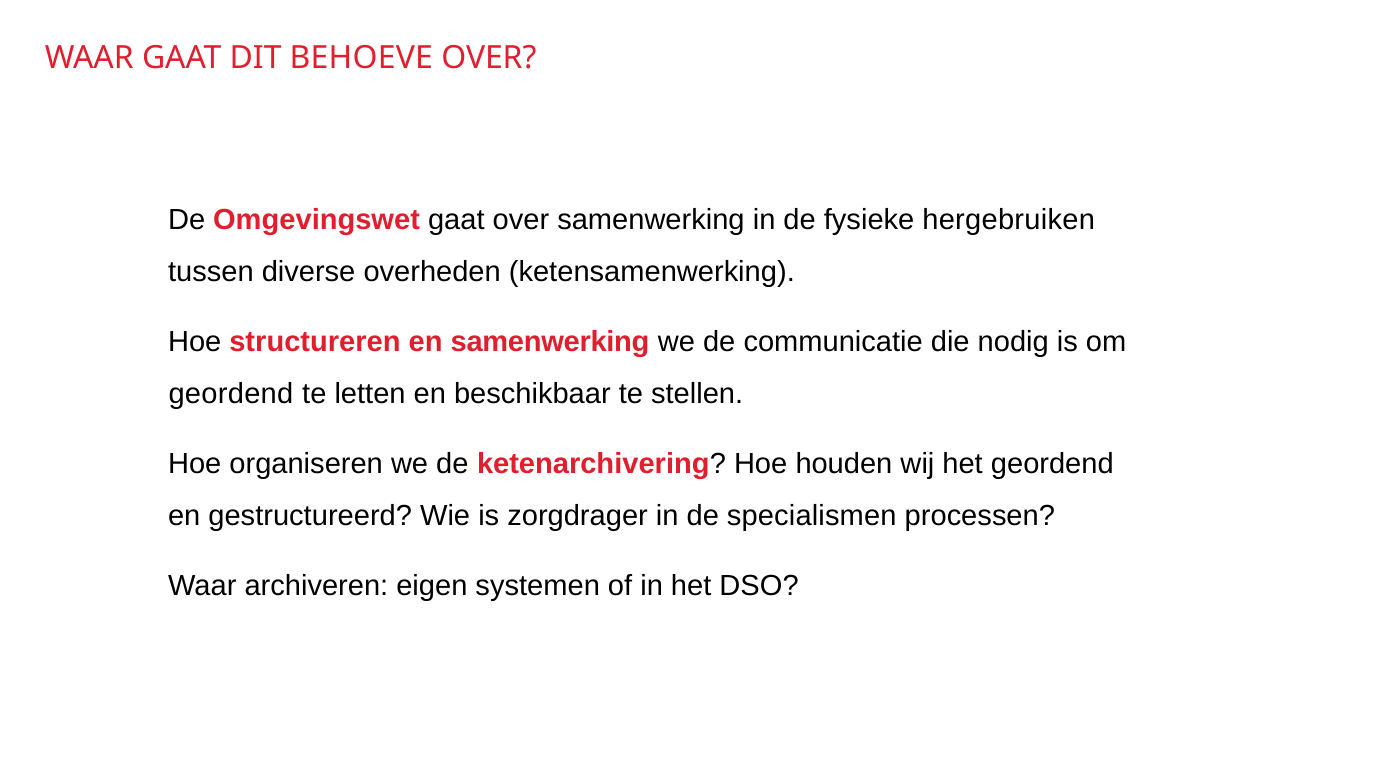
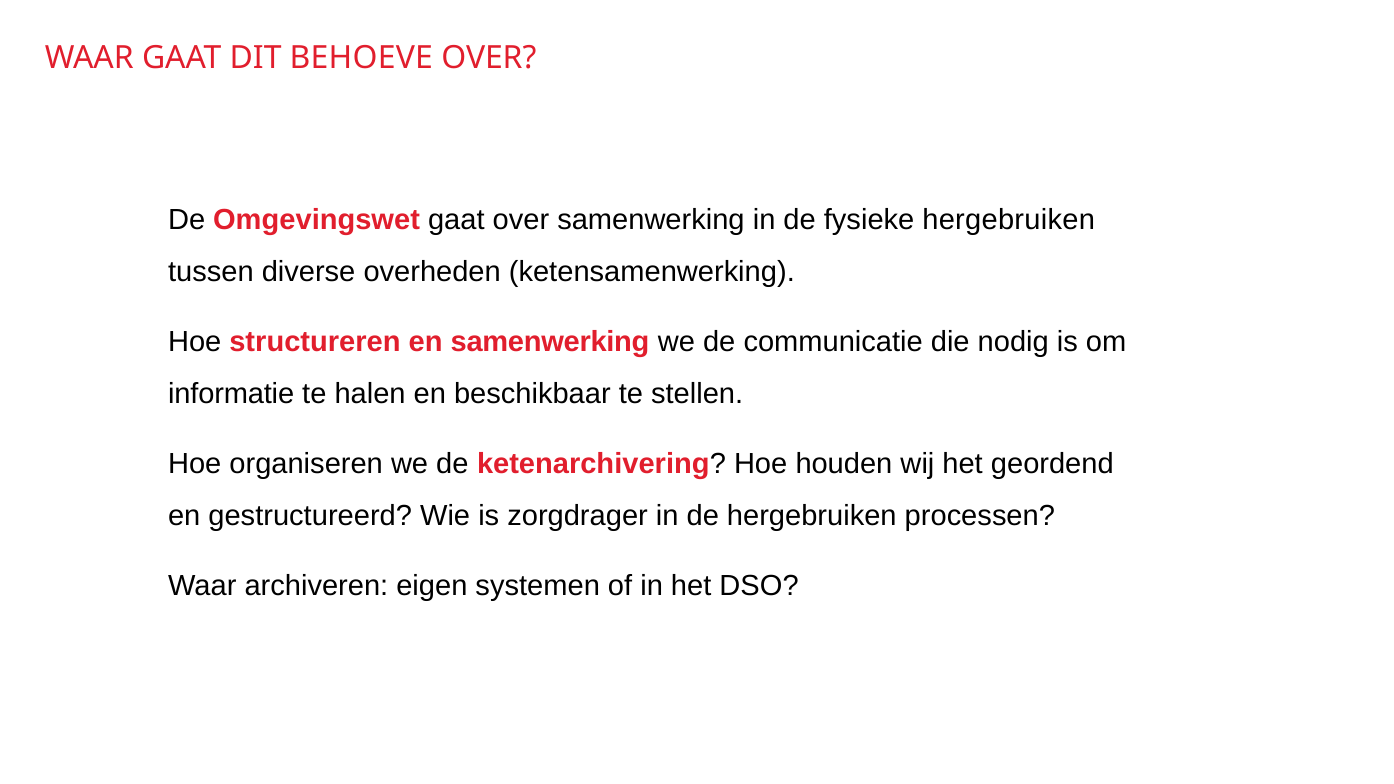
geordend at (231, 394): geordend -> informatie
letten: letten -> halen
de specialismen: specialismen -> hergebruiken
